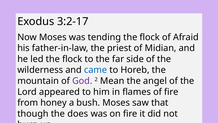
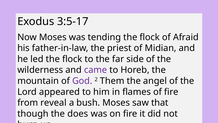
3:2-17: 3:2-17 -> 3:5-17
came colour: blue -> purple
Mean: Mean -> Them
honey: honey -> reveal
